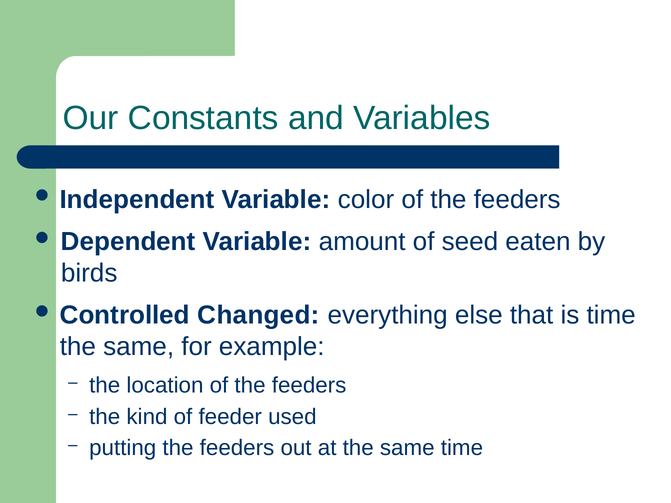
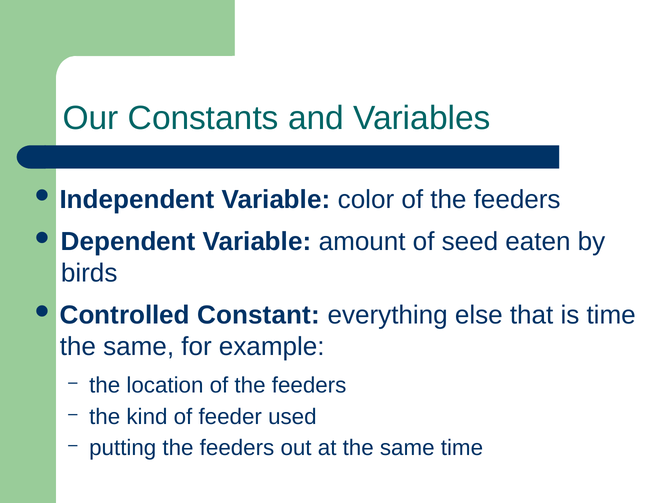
Changed: Changed -> Constant
